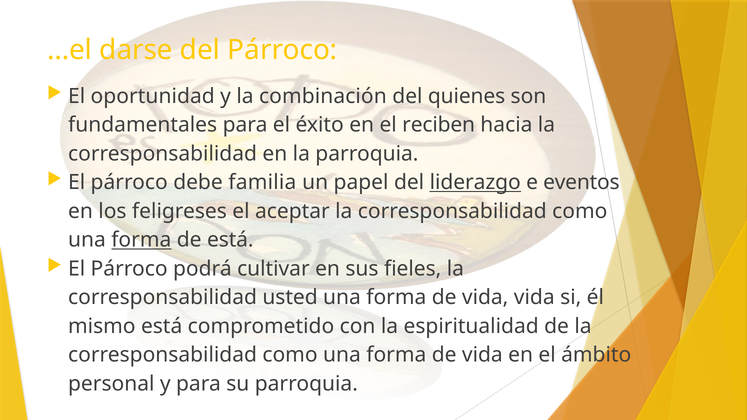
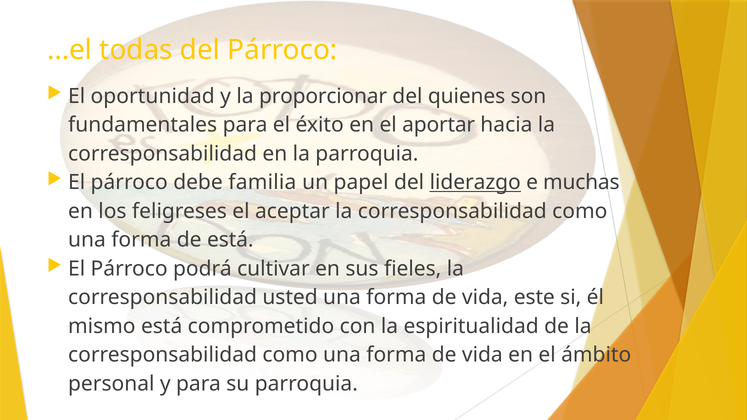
darse: darse -> todas
combinación: combinación -> proporcionar
reciben: reciben -> aportar
eventos: eventos -> muchas
forma at (141, 240) underline: present -> none
vida vida: vida -> este
